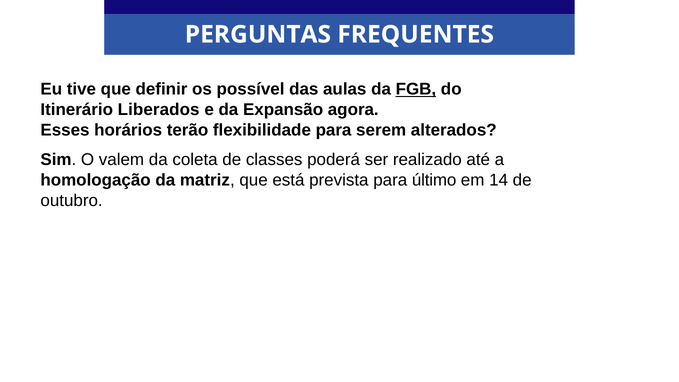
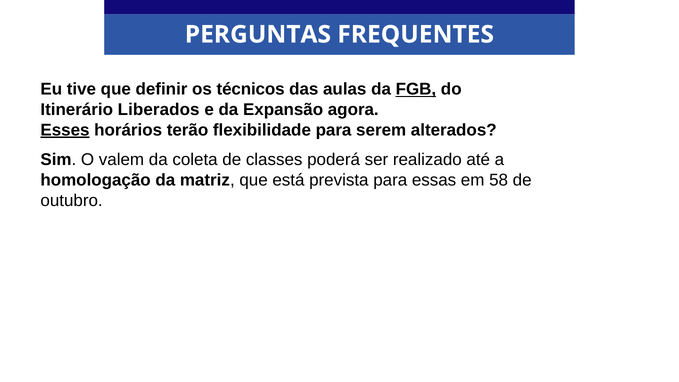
possível: possível -> técnicos
Esses underline: none -> present
último: último -> essas
14: 14 -> 58
